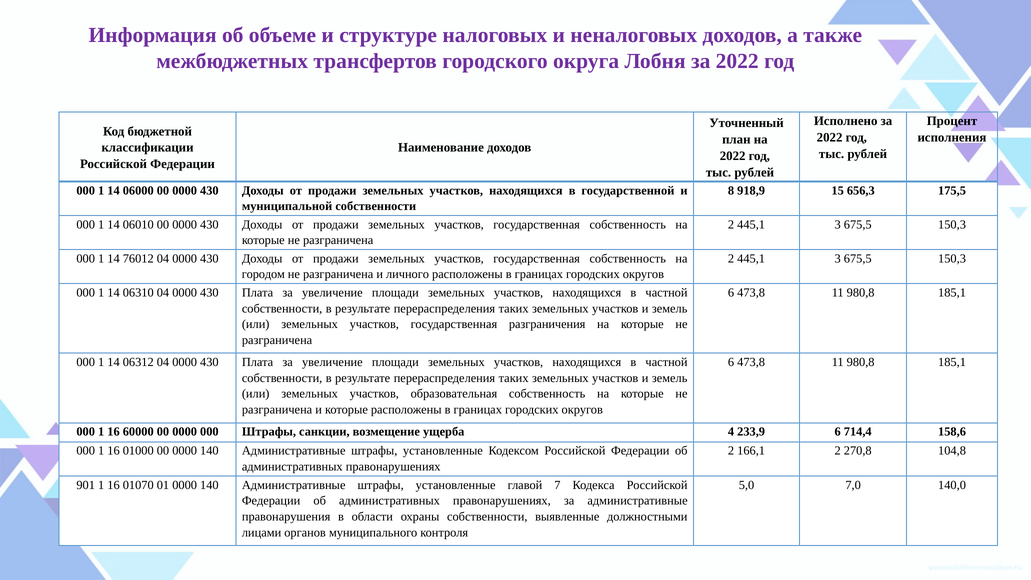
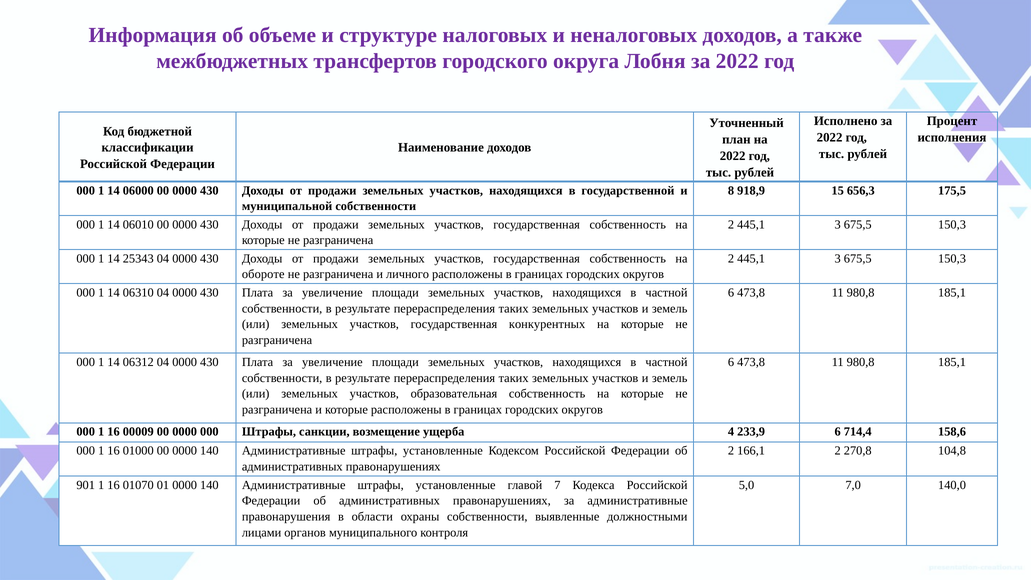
76012: 76012 -> 25343
городом: городом -> обороте
разграничения: разграничения -> конкурентных
60000: 60000 -> 00009
